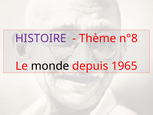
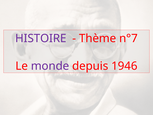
n°8: n°8 -> n°7
monde colour: black -> purple
1965: 1965 -> 1946
